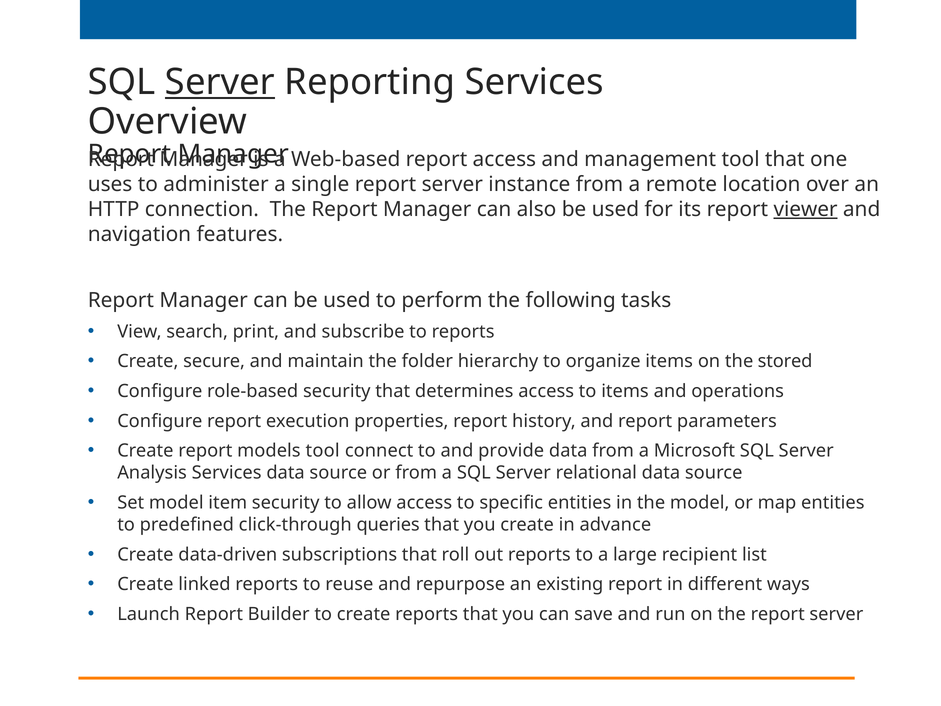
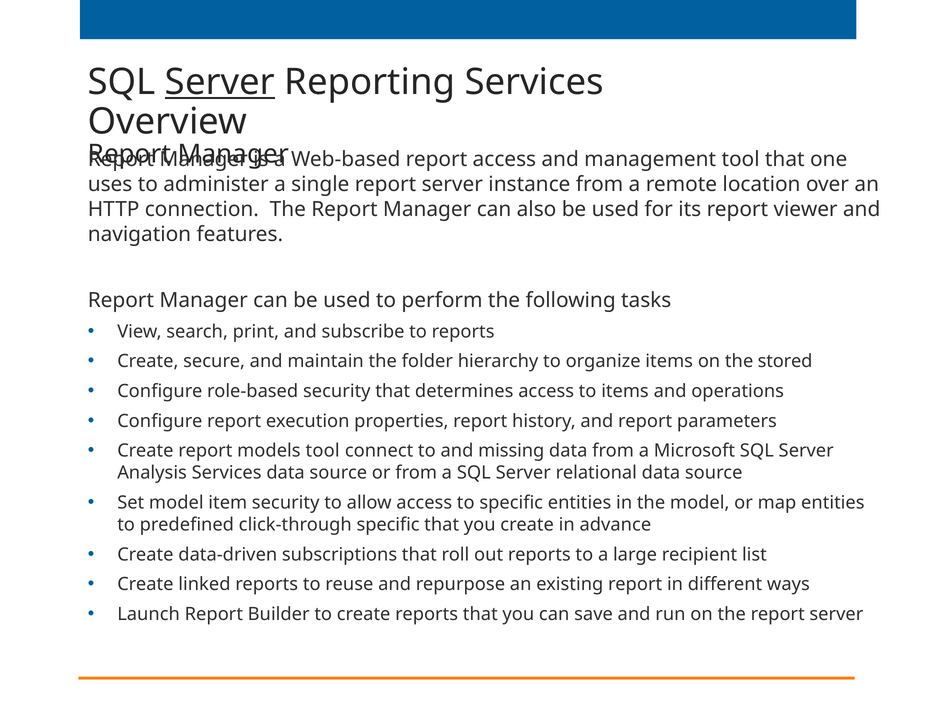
viewer underline: present -> none
provide: provide -> missing
click-through queries: queries -> specific
